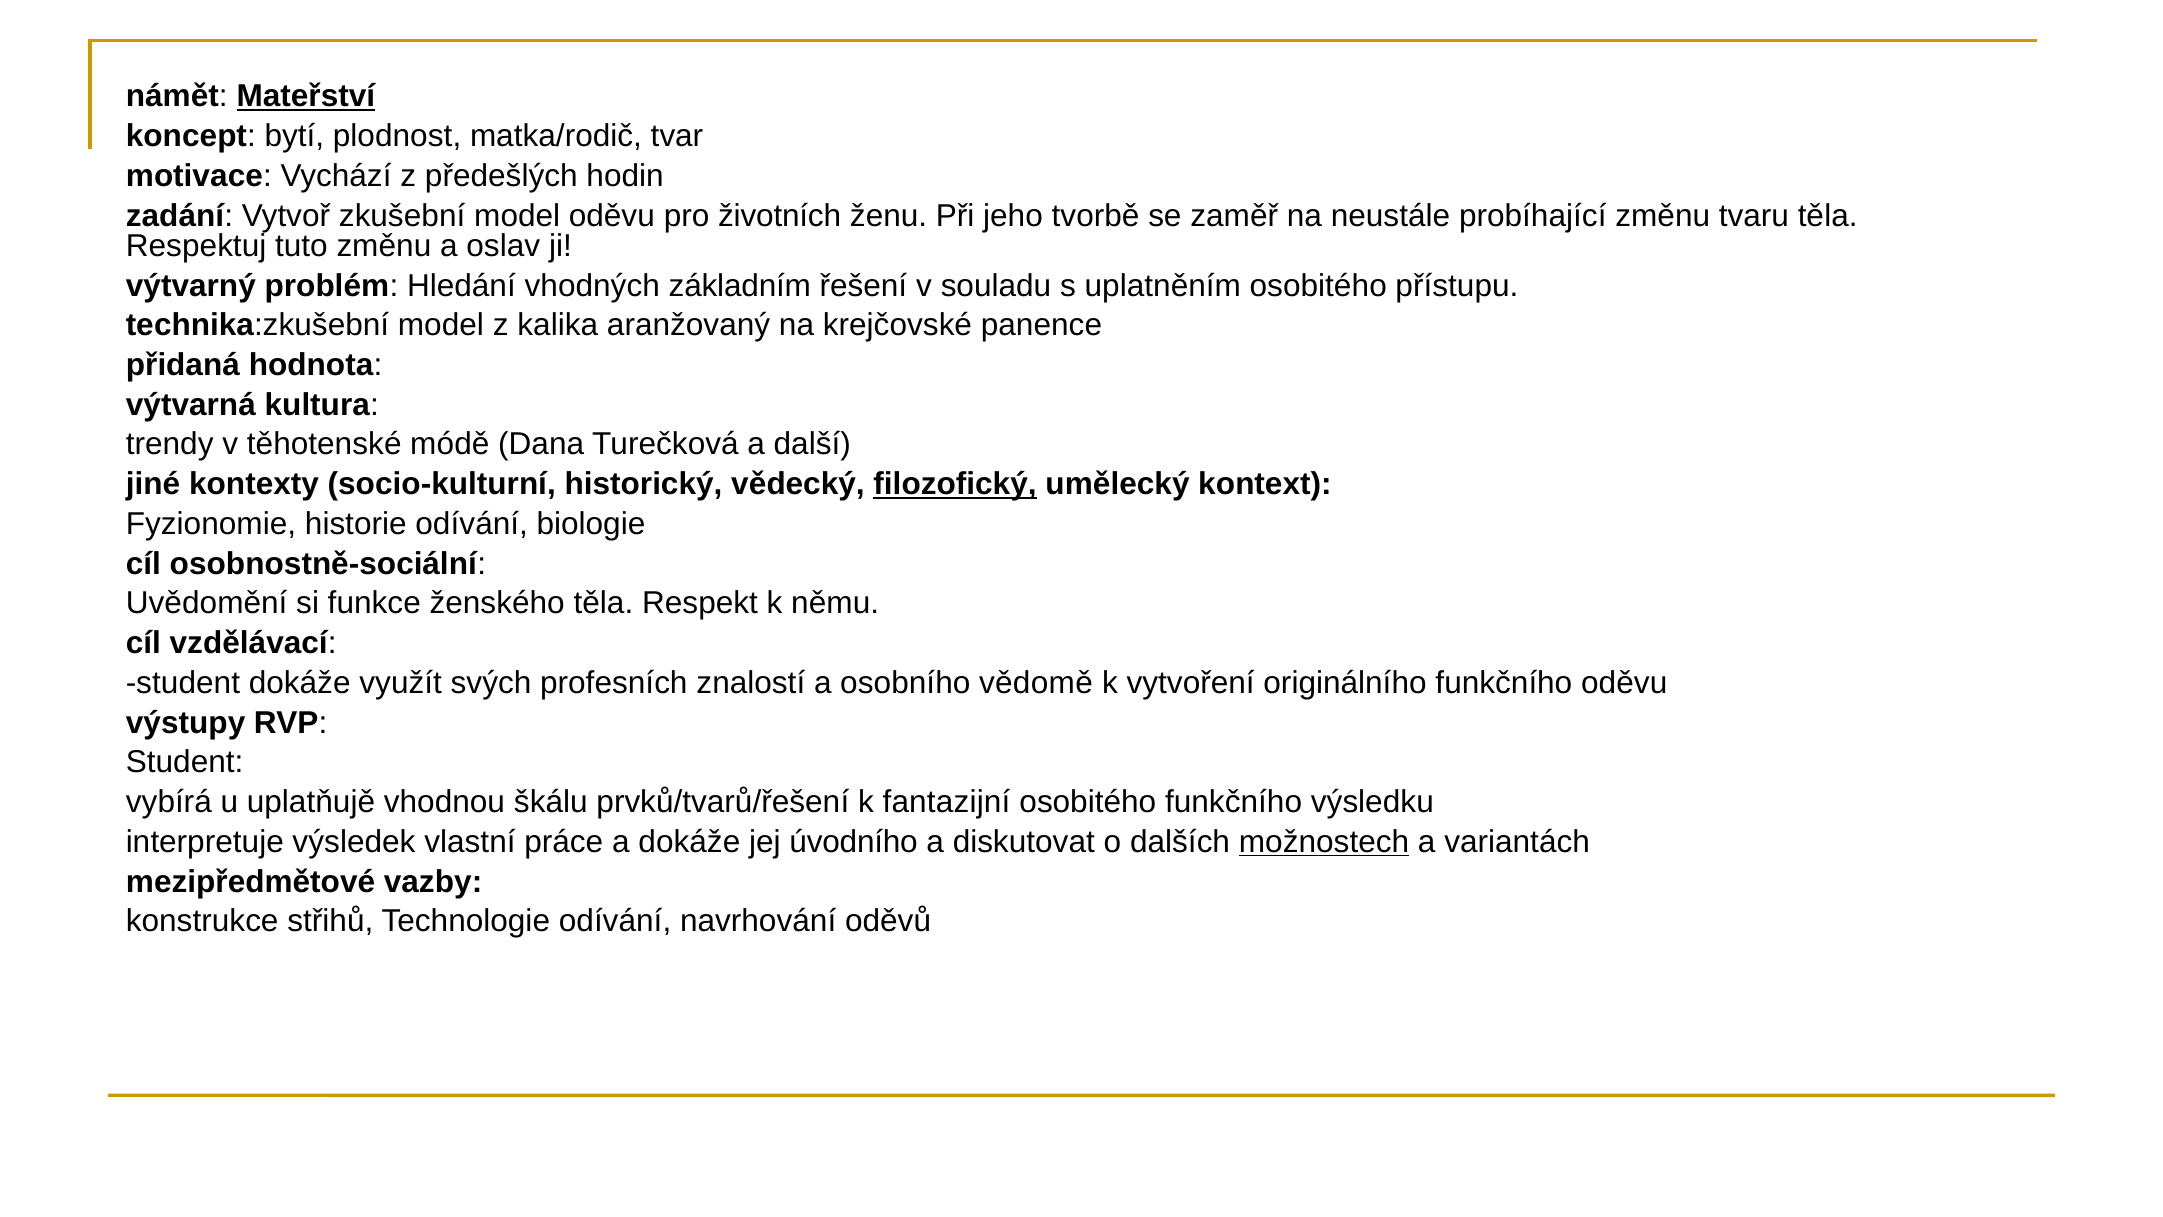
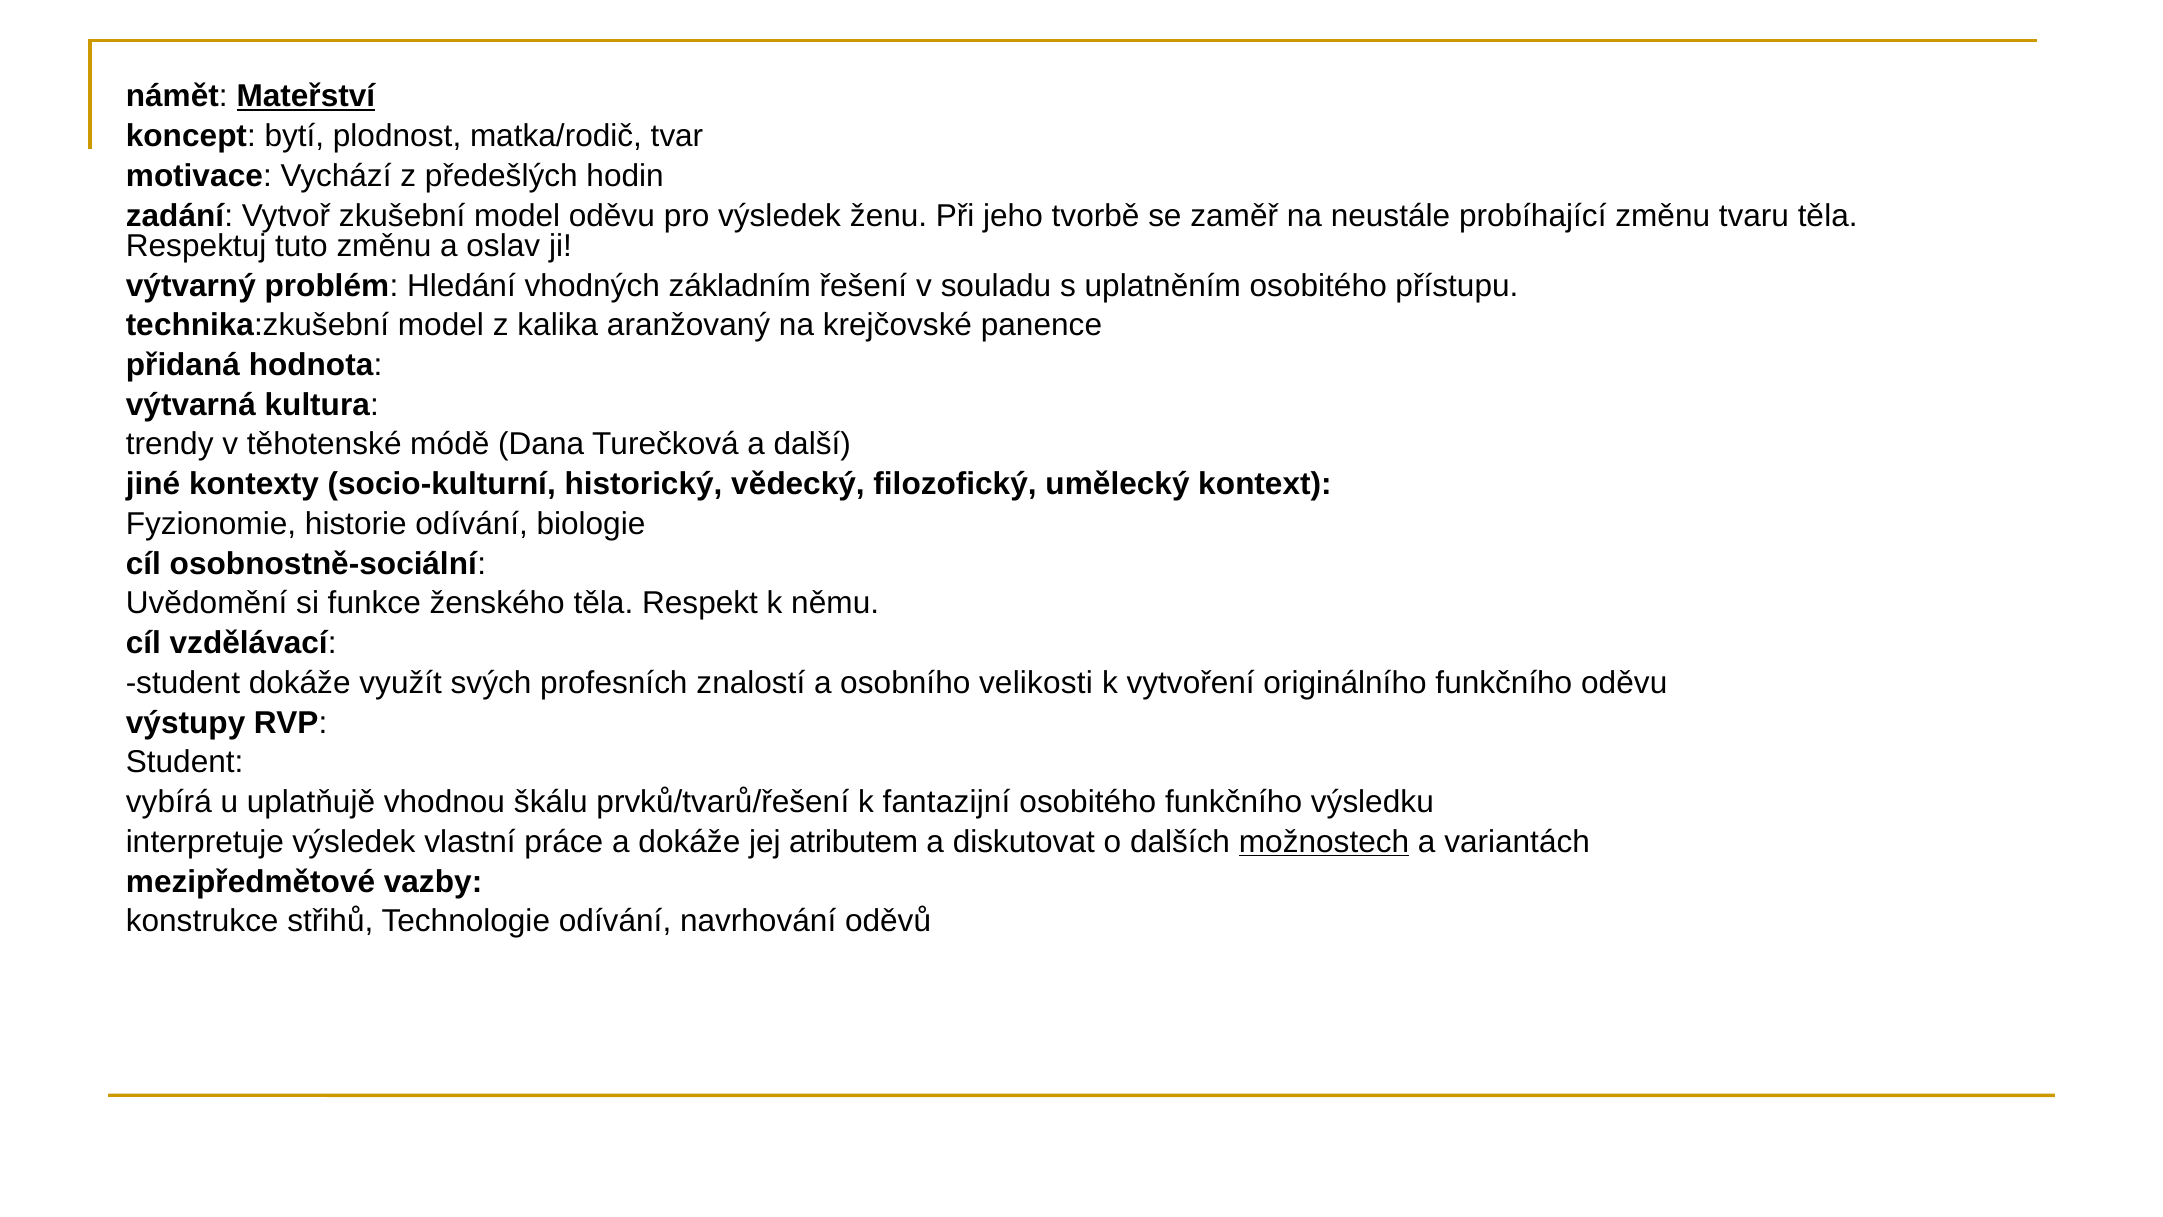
pro životních: životních -> výsledek
filozofický underline: present -> none
vědomě: vědomě -> velikosti
úvodního: úvodního -> atributem
